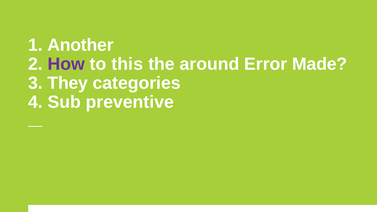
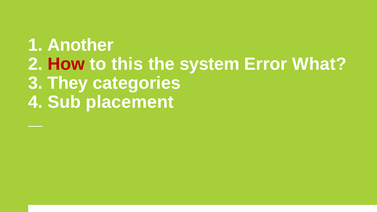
How colour: purple -> red
around: around -> system
Made: Made -> What
preventive: preventive -> placement
